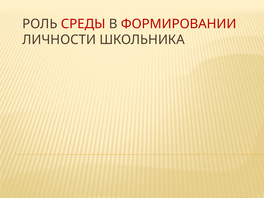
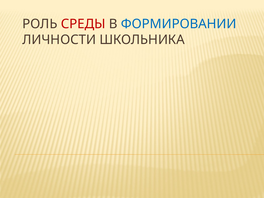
ФОРМИРОВАНИИ colour: red -> blue
